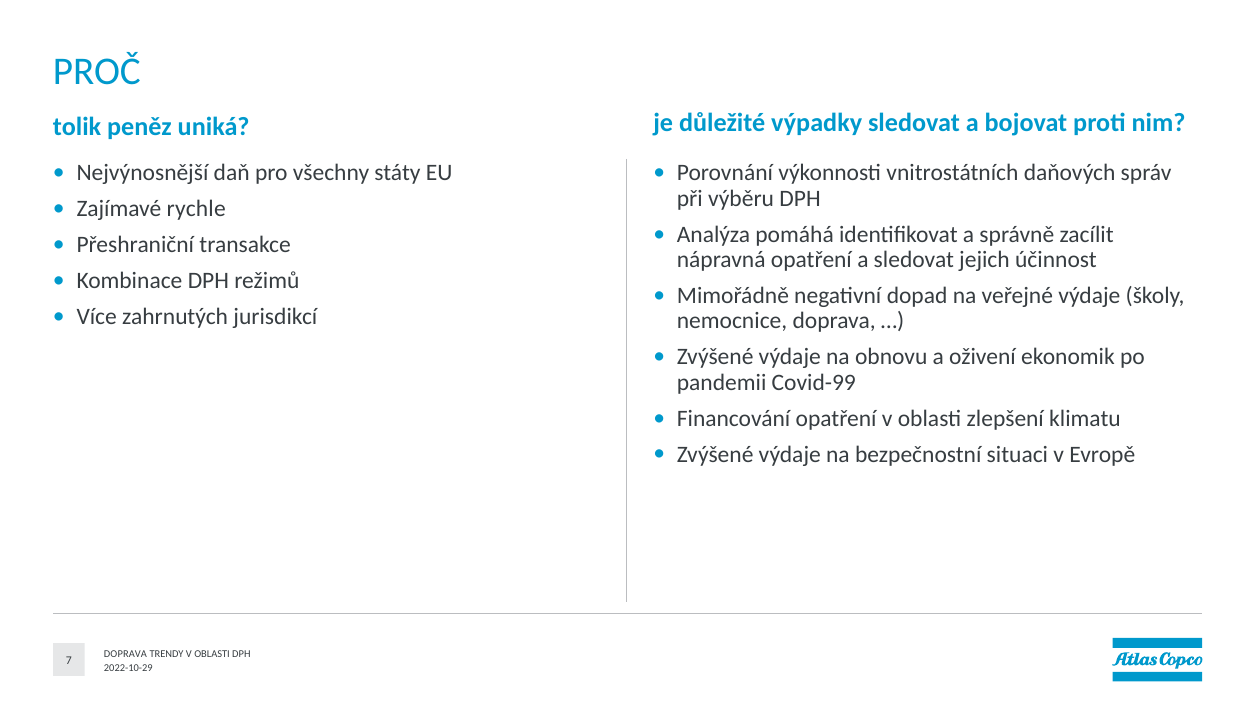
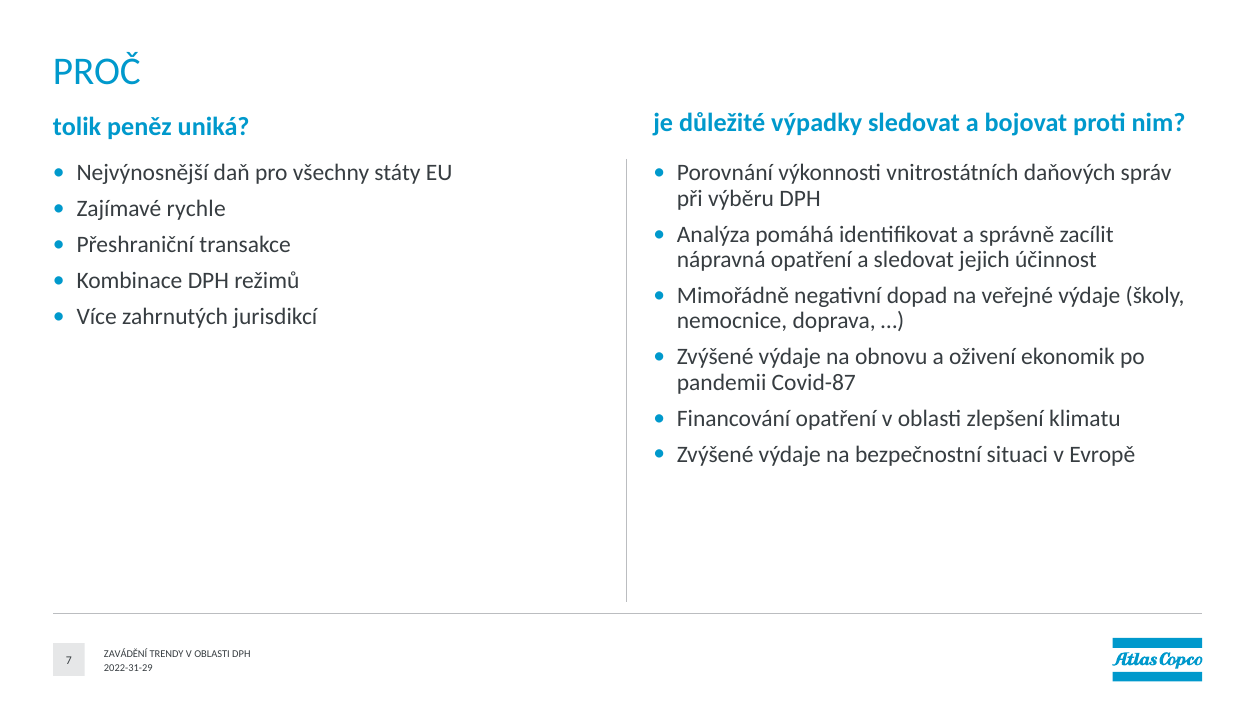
Covid-99: Covid-99 -> Covid-87
DOPRAVA at (125, 654): DOPRAVA -> ZAVÁDĚNÍ
2022-10-29: 2022-10-29 -> 2022-31-29
